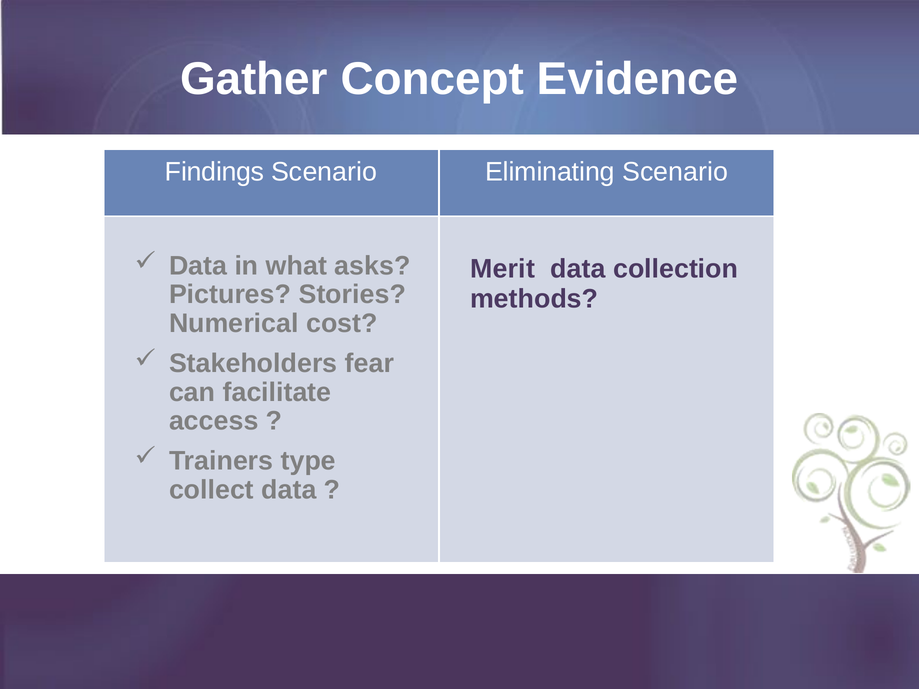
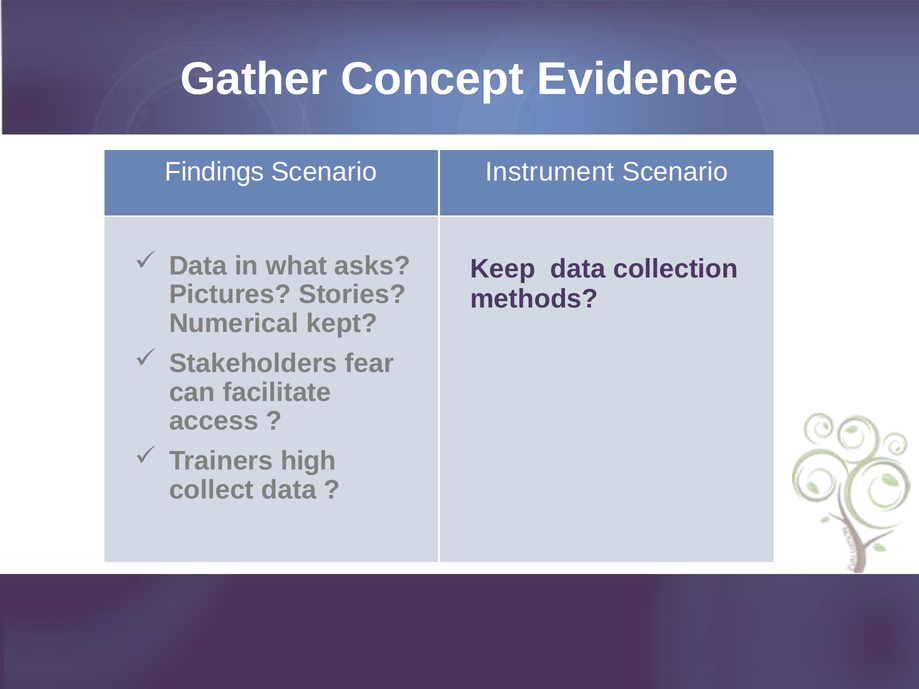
Eliminating: Eliminating -> Instrument
Merit: Merit -> Keep
cost: cost -> kept
type: type -> high
